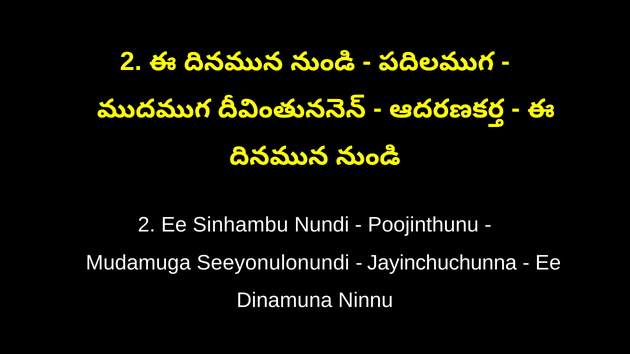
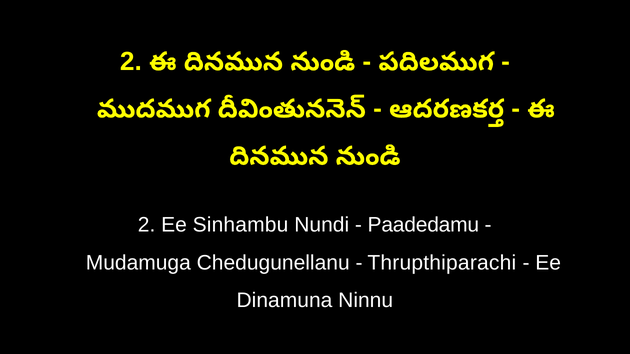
Poojinthunu: Poojinthunu -> Paadedamu
Seeyonulonundi: Seeyonulonundi -> Chedugunellanu
Jayinchuchunna: Jayinchuchunna -> Thrupthiparachi
